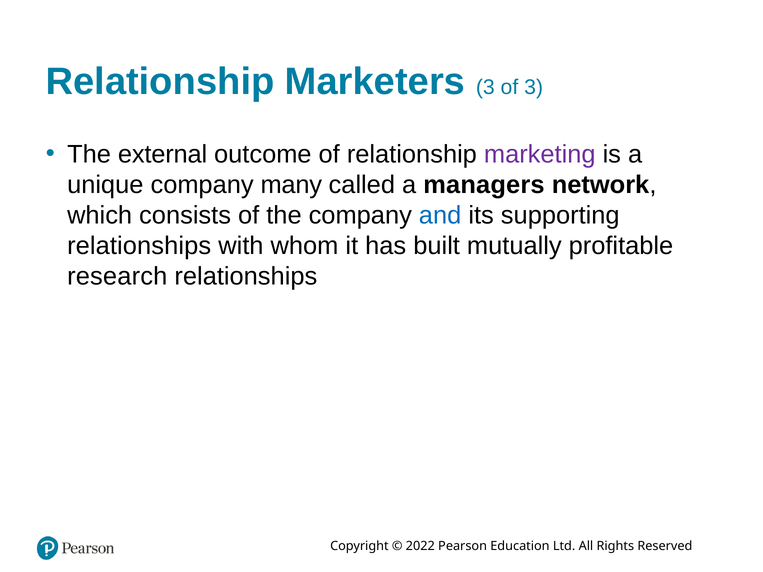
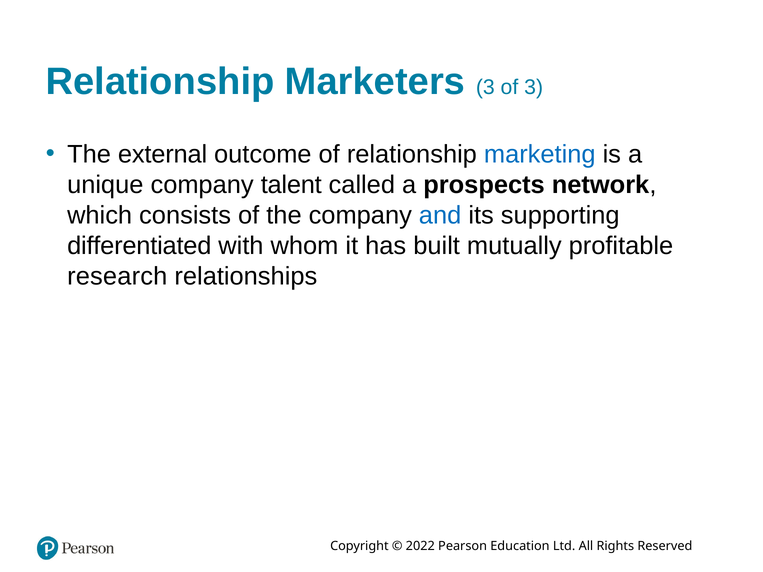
marketing colour: purple -> blue
many: many -> talent
managers: managers -> prospects
relationships at (139, 246): relationships -> differentiated
